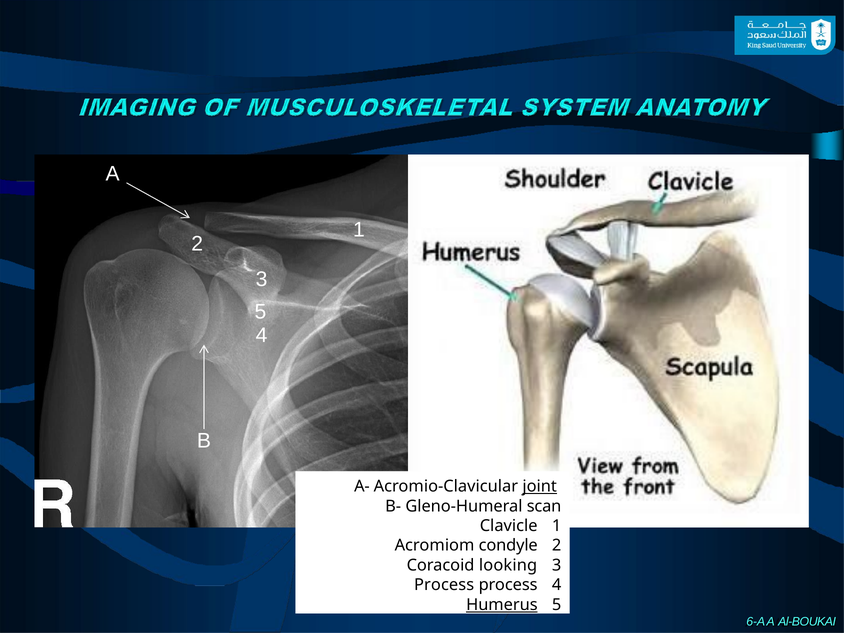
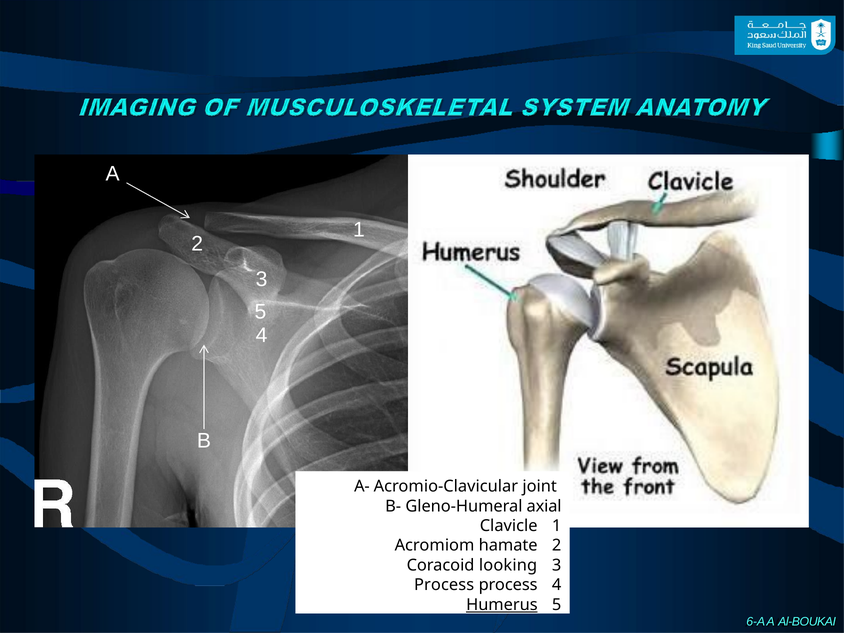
joint underline: present -> none
scan: scan -> axial
condyle: condyle -> hamate
